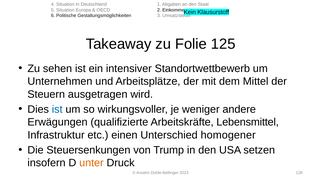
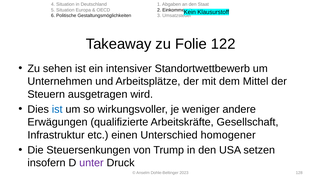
125: 125 -> 122
Lebensmittel: Lebensmittel -> Gesellschaft
unter colour: orange -> purple
